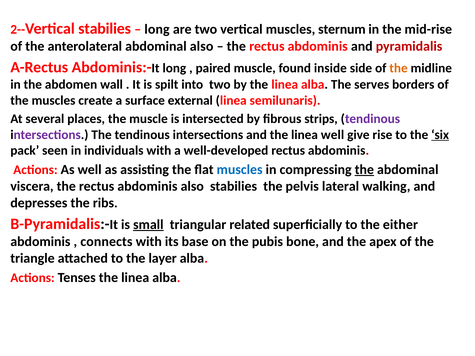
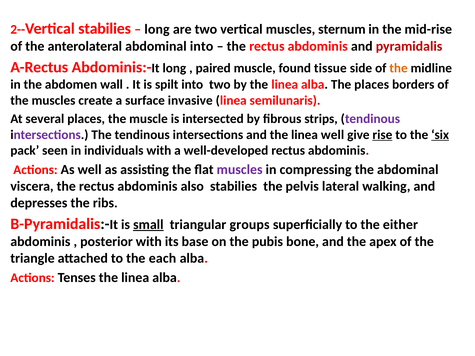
abdominal also: also -> into
inside: inside -> tissue
The serves: serves -> places
external: external -> invasive
rise underline: none -> present
muscles at (240, 170) colour: blue -> purple
the at (364, 170) underline: present -> none
related: related -> groups
connects: connects -> posterior
layer: layer -> each
